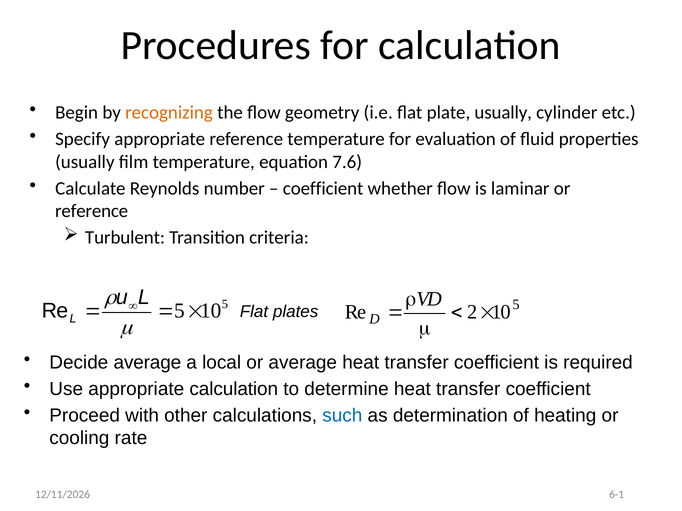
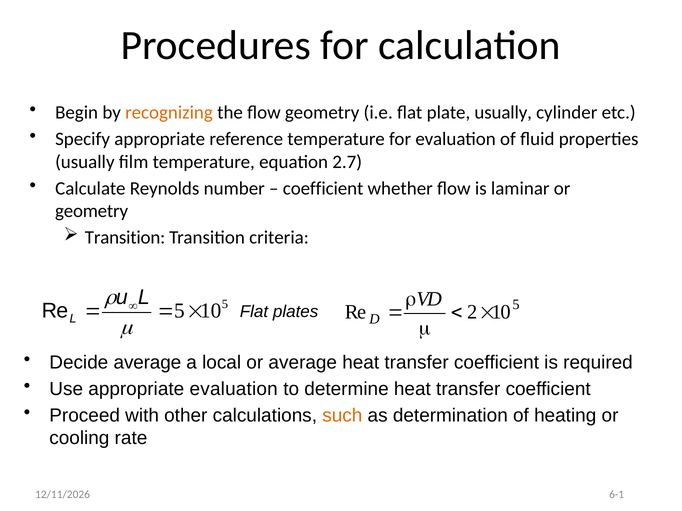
7.6: 7.6 -> 2.7
reference at (92, 211): reference -> geometry
Turbulent at (125, 238): Turbulent -> Transition
appropriate calculation: calculation -> evaluation
such colour: blue -> orange
